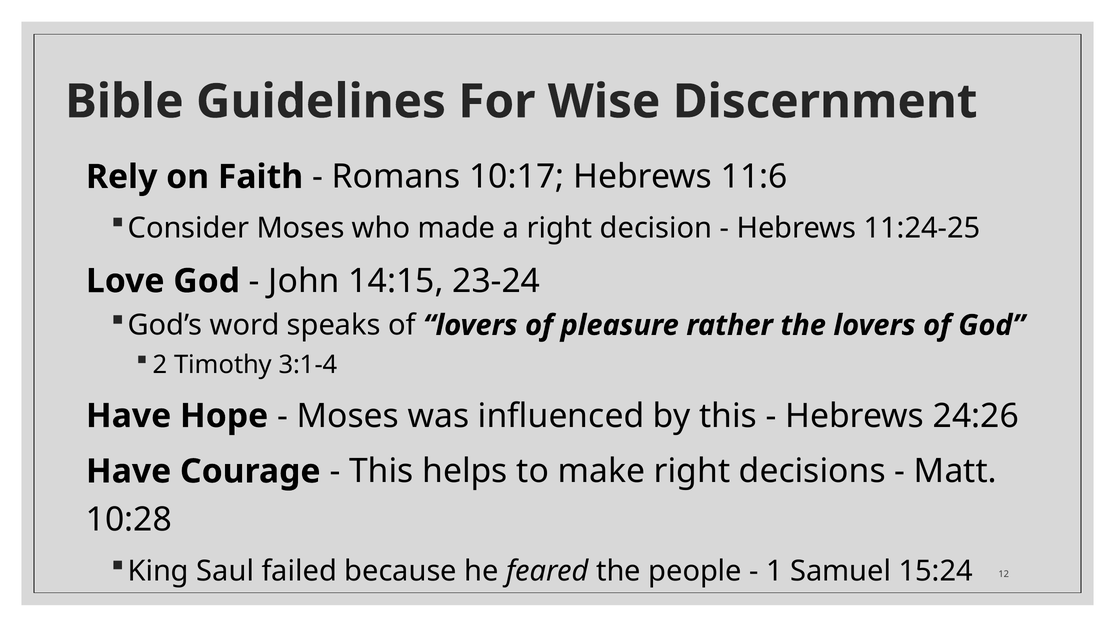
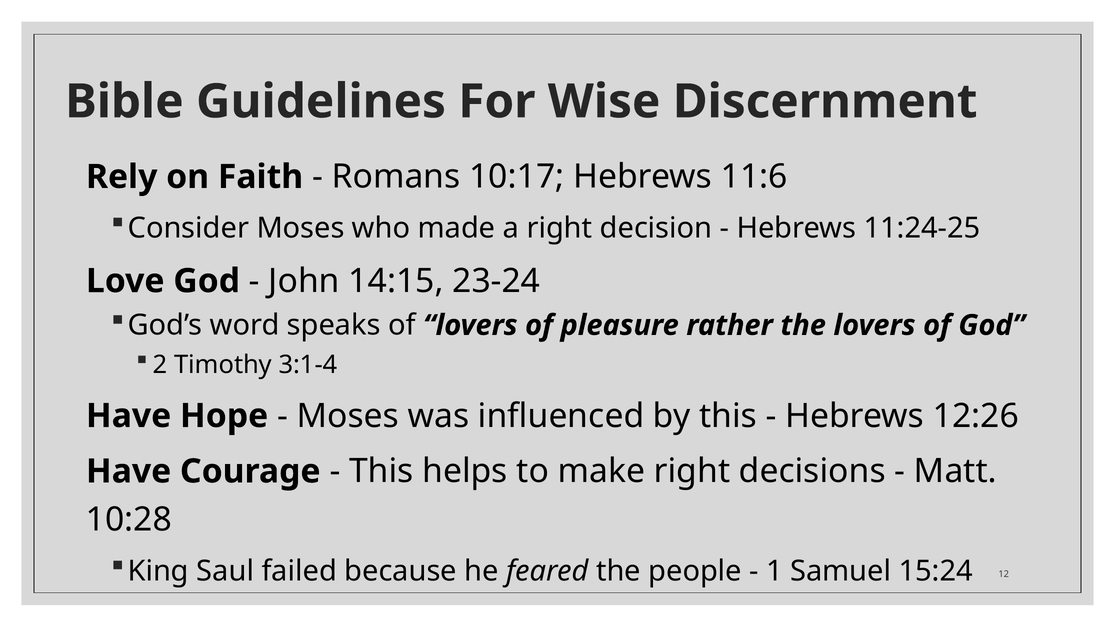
24:26: 24:26 -> 12:26
